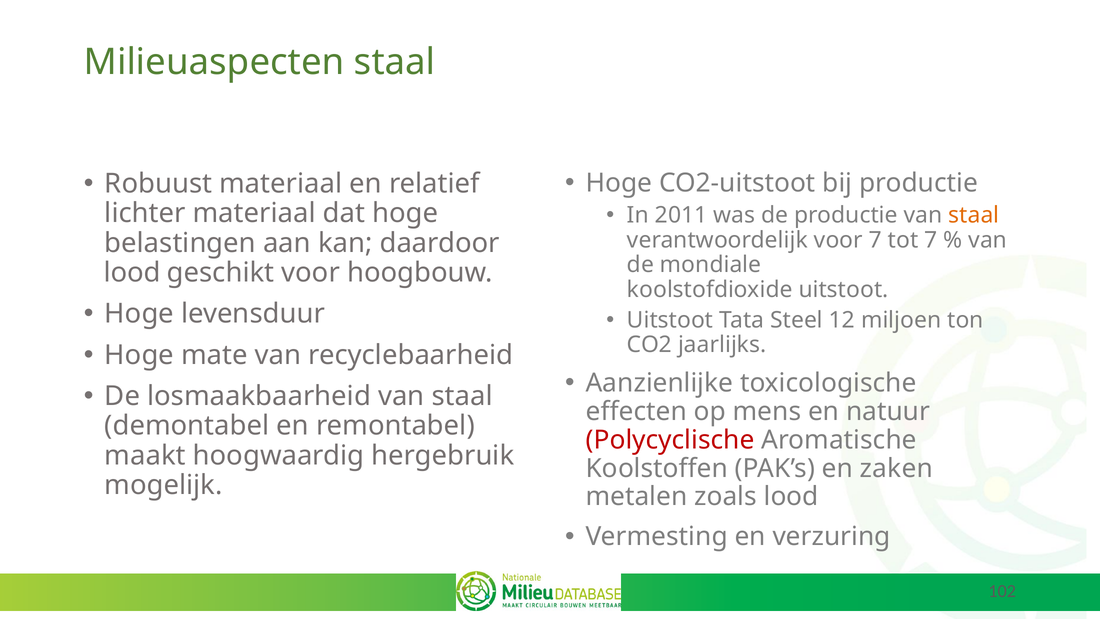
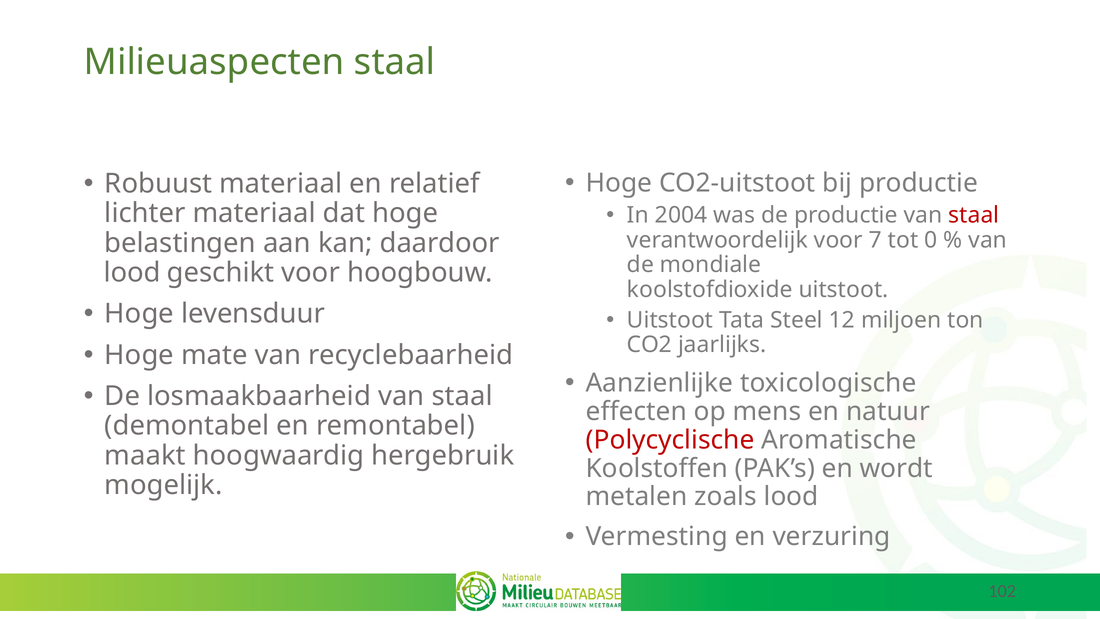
2011: 2011 -> 2004
staal at (974, 215) colour: orange -> red
tot 7: 7 -> 0
zaken: zaken -> wordt
